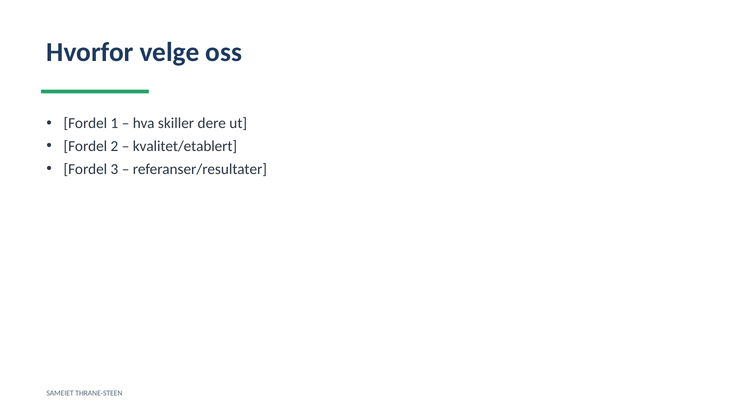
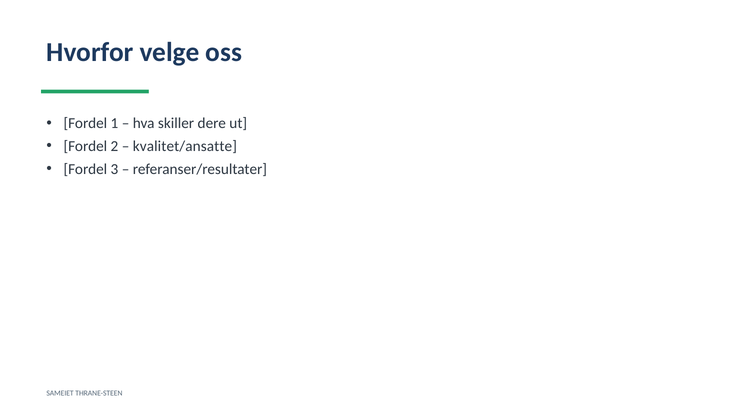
kvalitet/etablert: kvalitet/etablert -> kvalitet/ansatte
